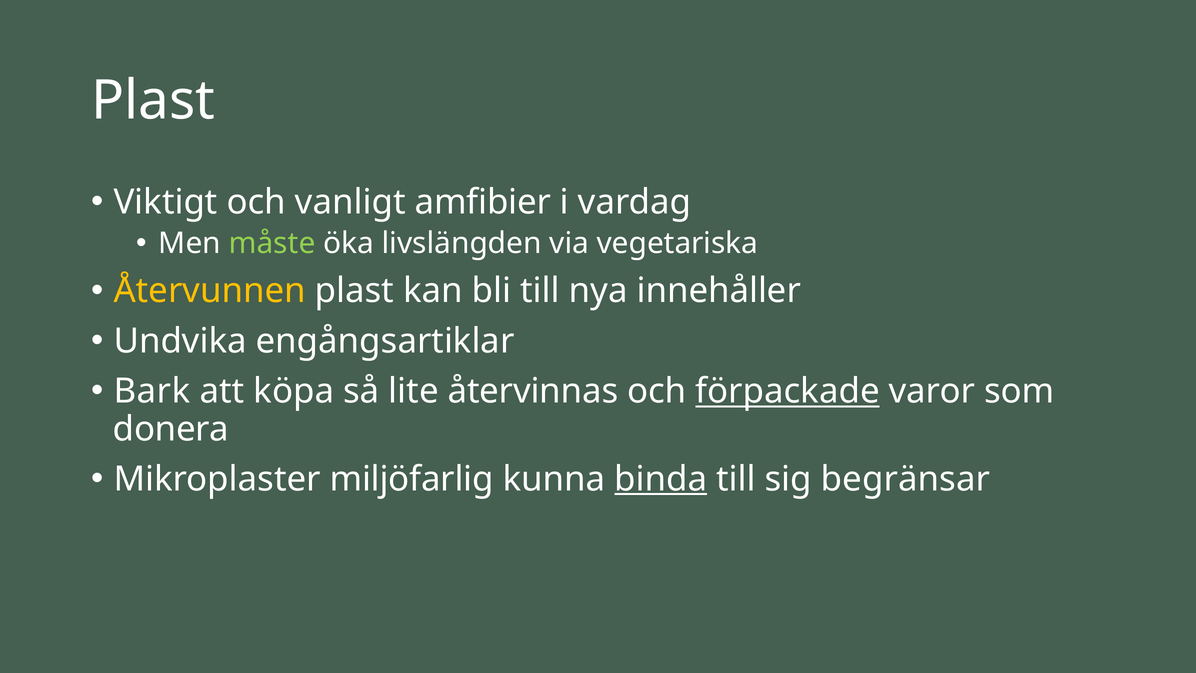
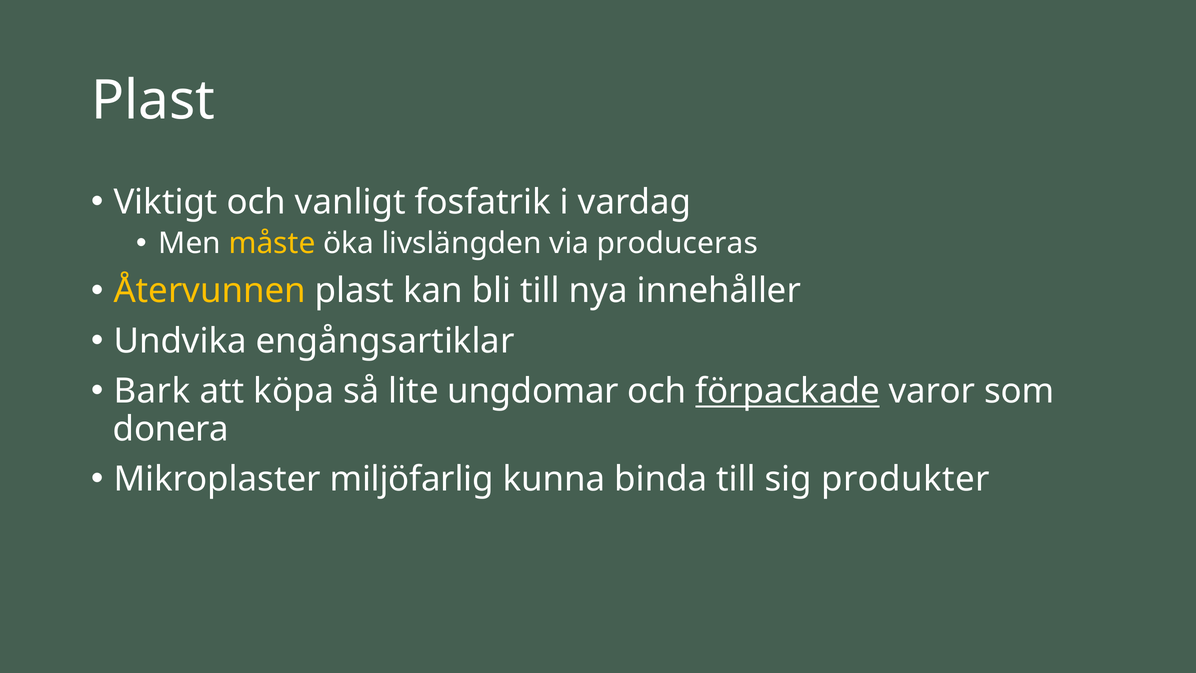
amfibier: amfibier -> fosfatrik
måste colour: light green -> yellow
vegetariska: vegetariska -> produceras
återvinnas: återvinnas -> ungdomar
binda underline: present -> none
begränsar: begränsar -> produkter
